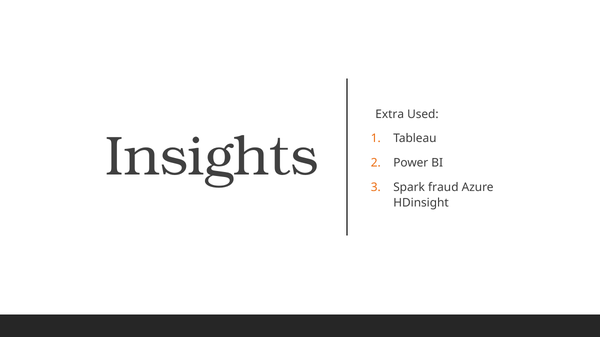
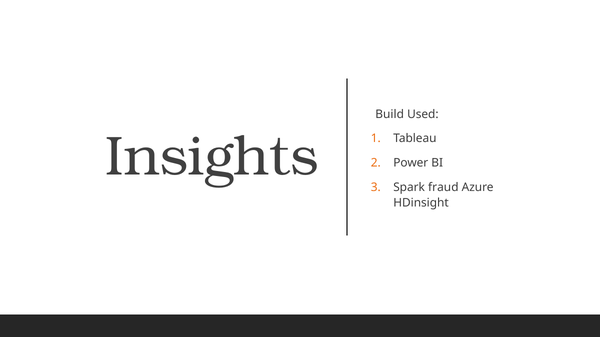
Extra: Extra -> Build
